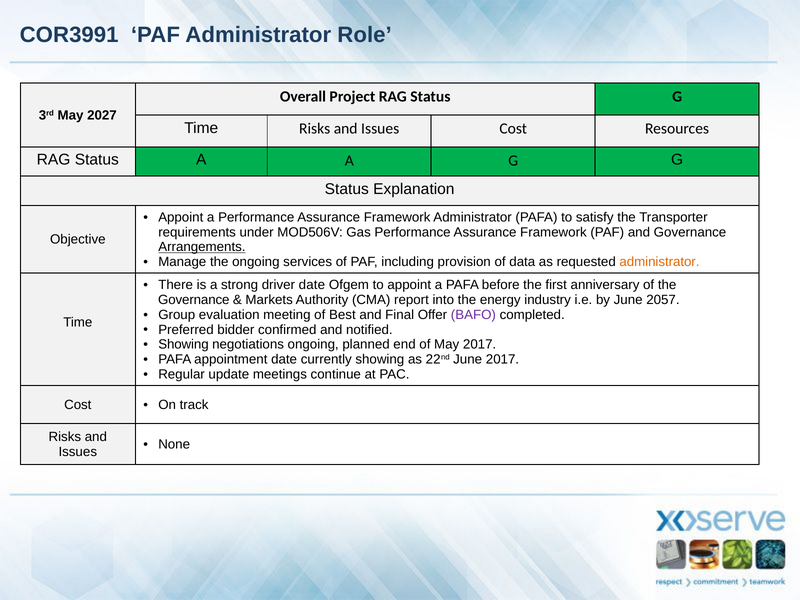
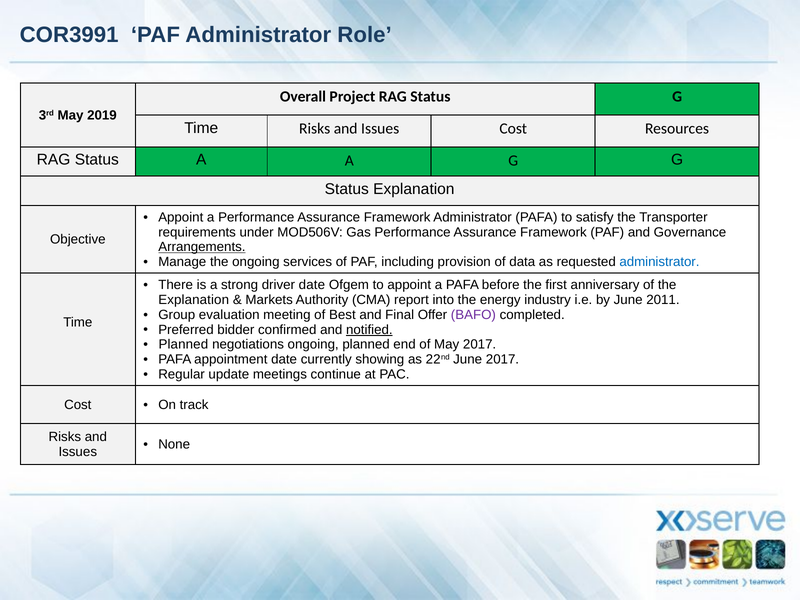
2027: 2027 -> 2019
administrator at (659, 262) colour: orange -> blue
Governance at (194, 300): Governance -> Explanation
2057: 2057 -> 2011
notified underline: none -> present
Showing at (183, 345): Showing -> Planned
